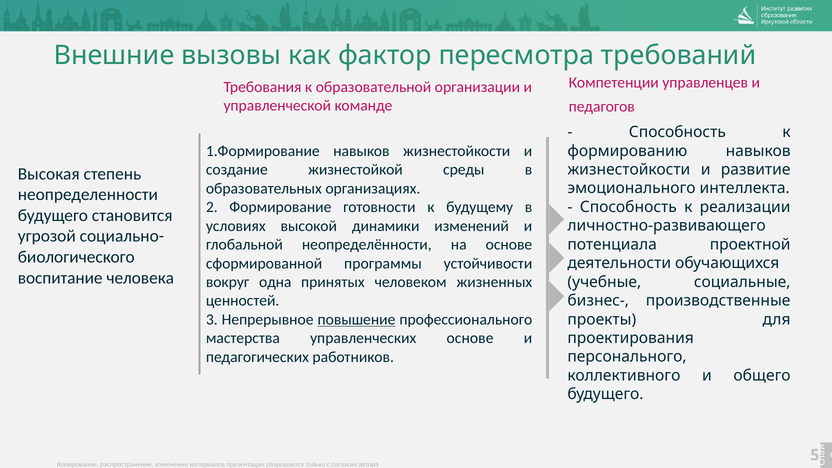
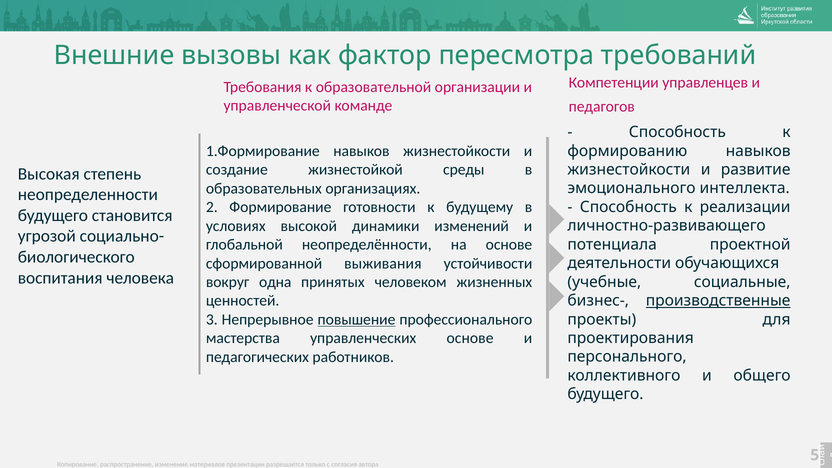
программы: программы -> выживания
воспитание: воспитание -> воспитания
производственные underline: none -> present
